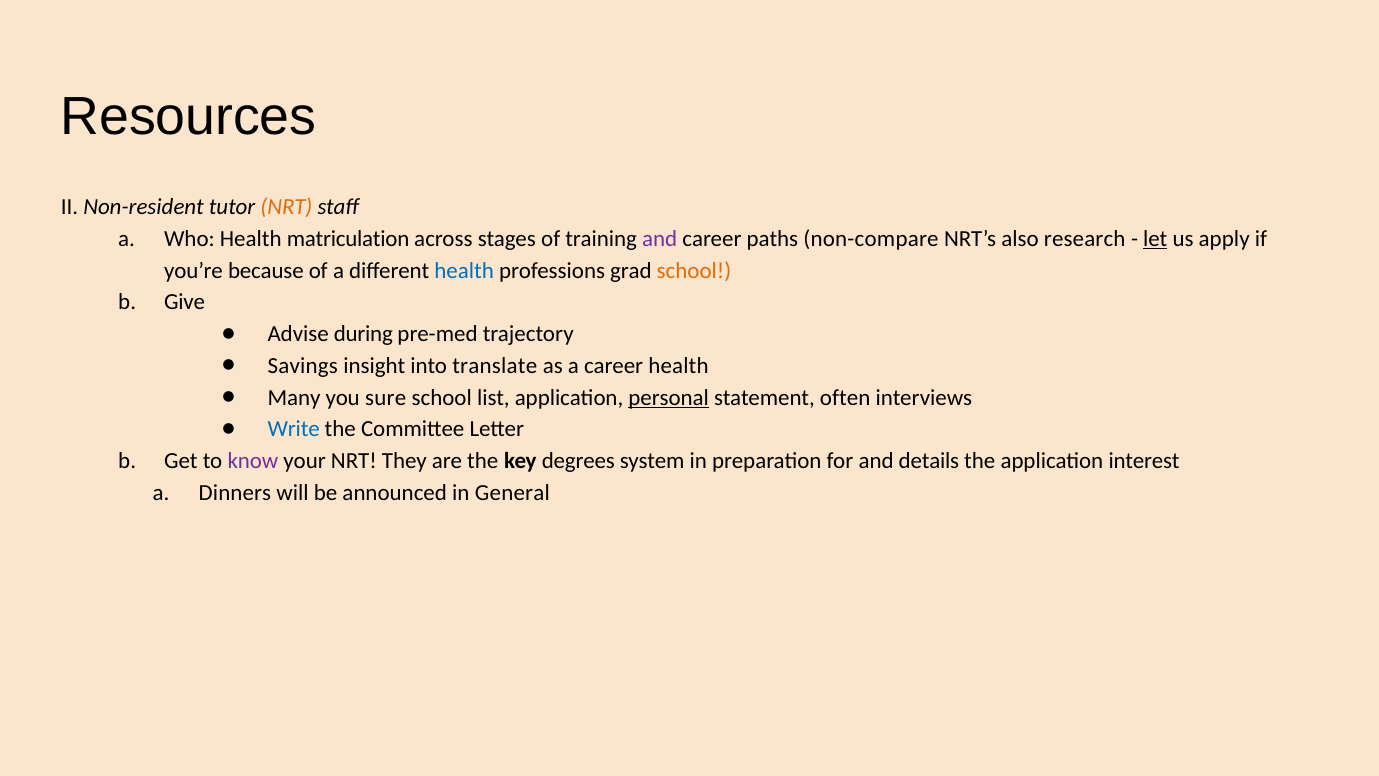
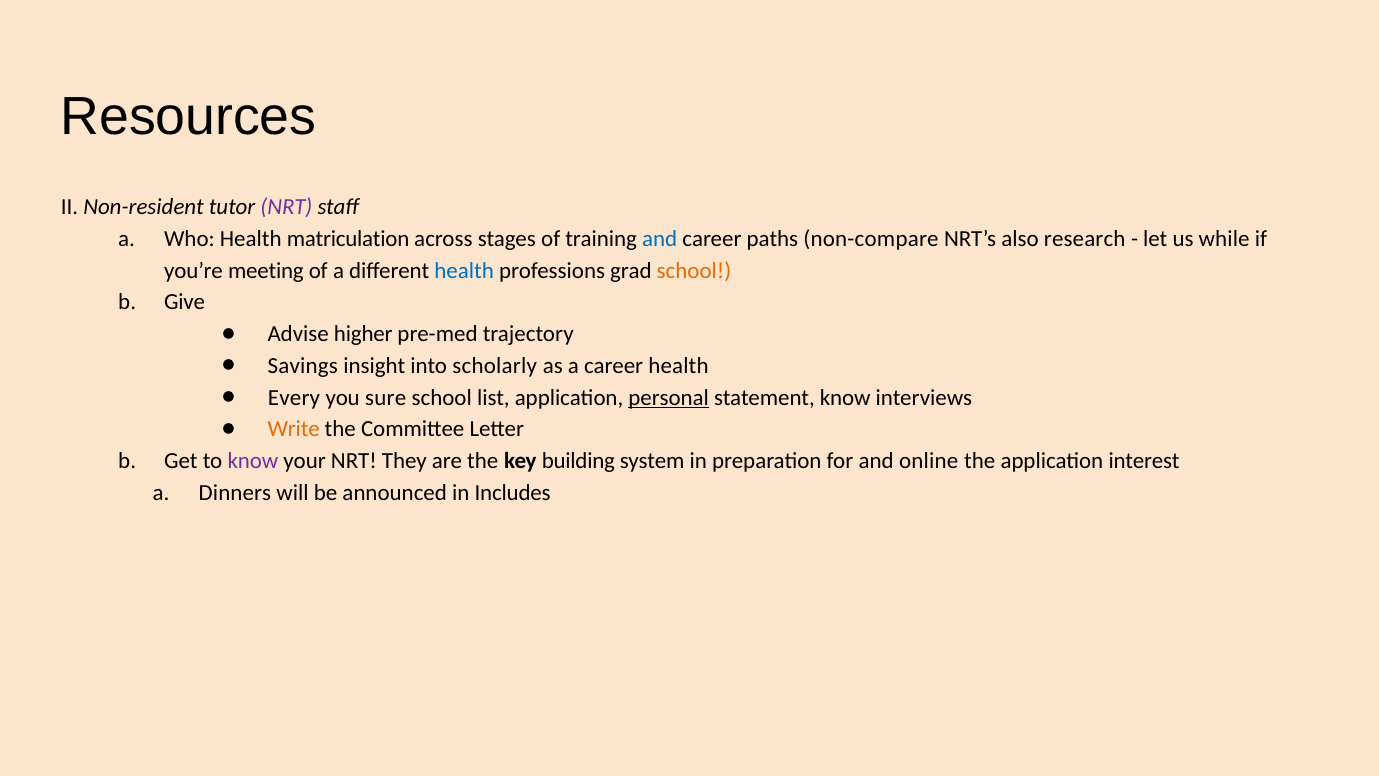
NRT at (286, 207) colour: orange -> purple
and at (660, 239) colour: purple -> blue
let underline: present -> none
apply: apply -> while
because: because -> meeting
during: during -> higher
translate: translate -> scholarly
Many: Many -> Every
statement often: often -> know
Write colour: blue -> orange
degrees: degrees -> building
details: details -> online
General: General -> Includes
